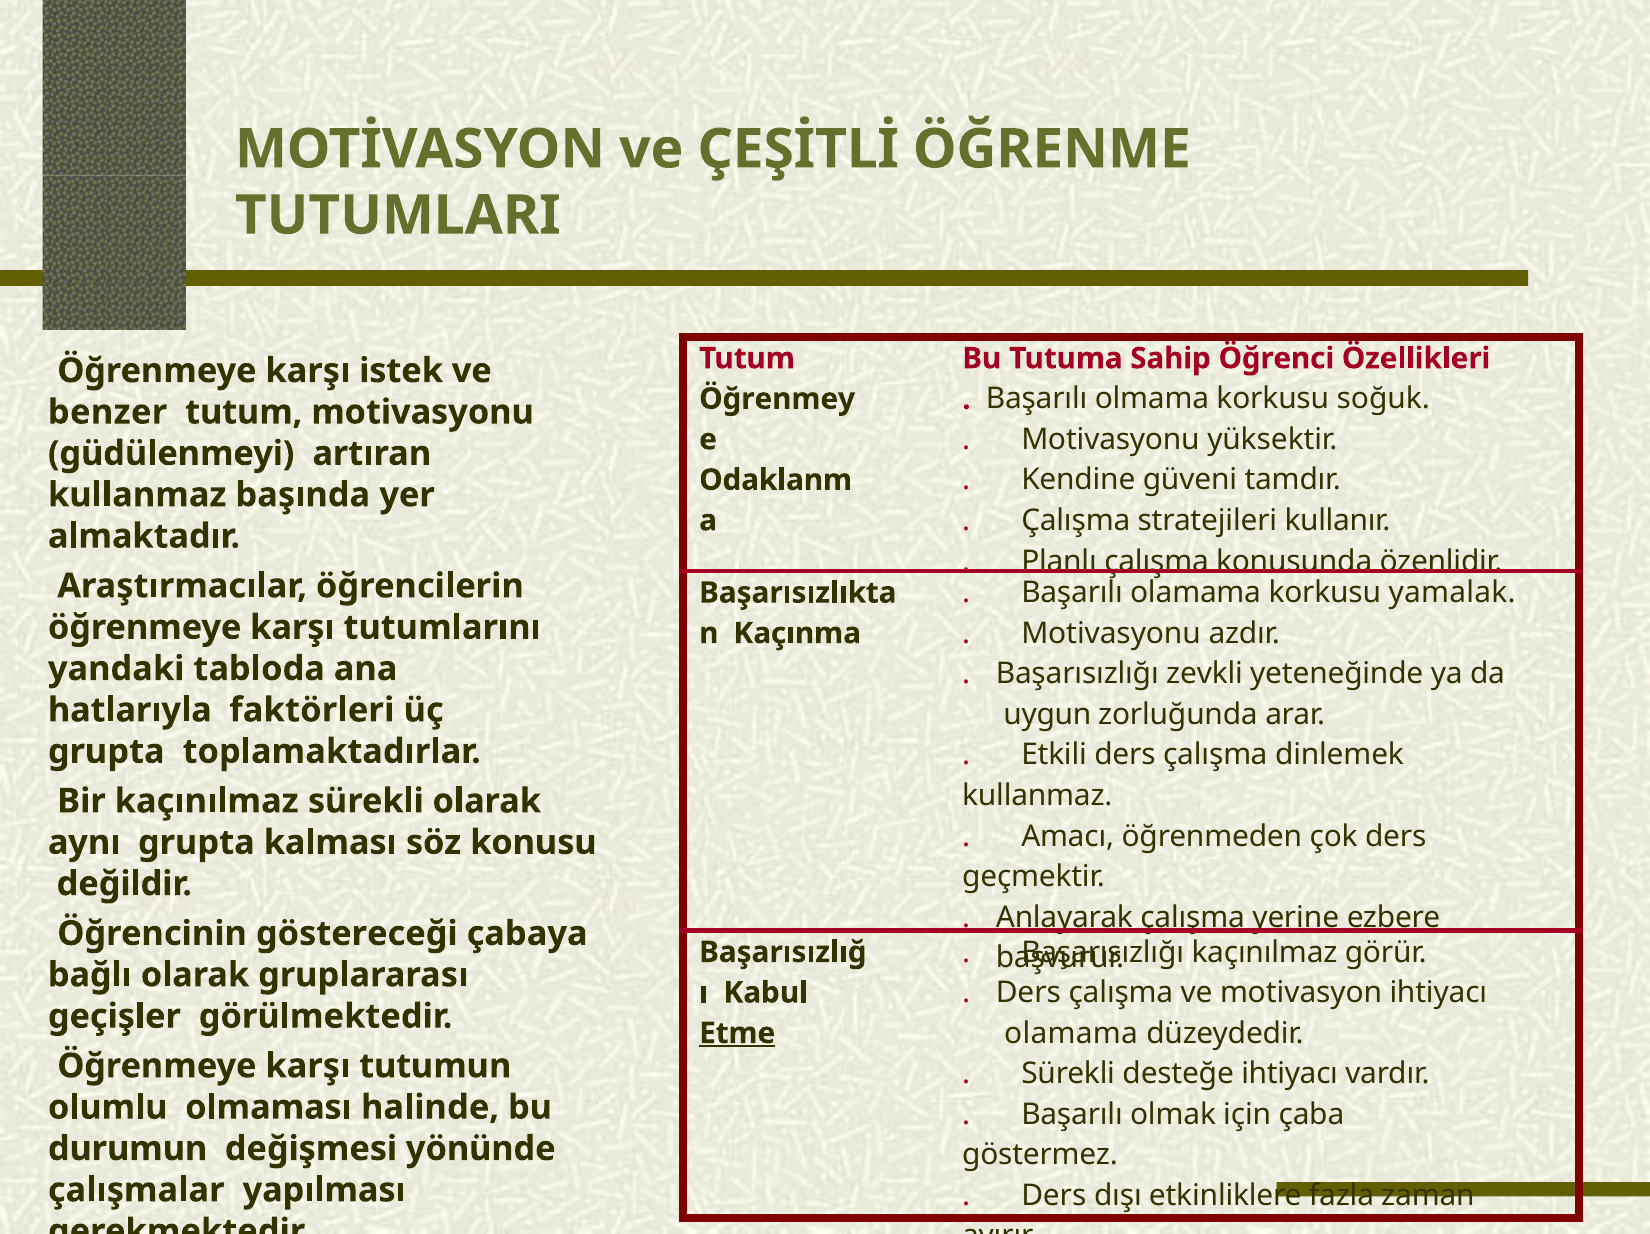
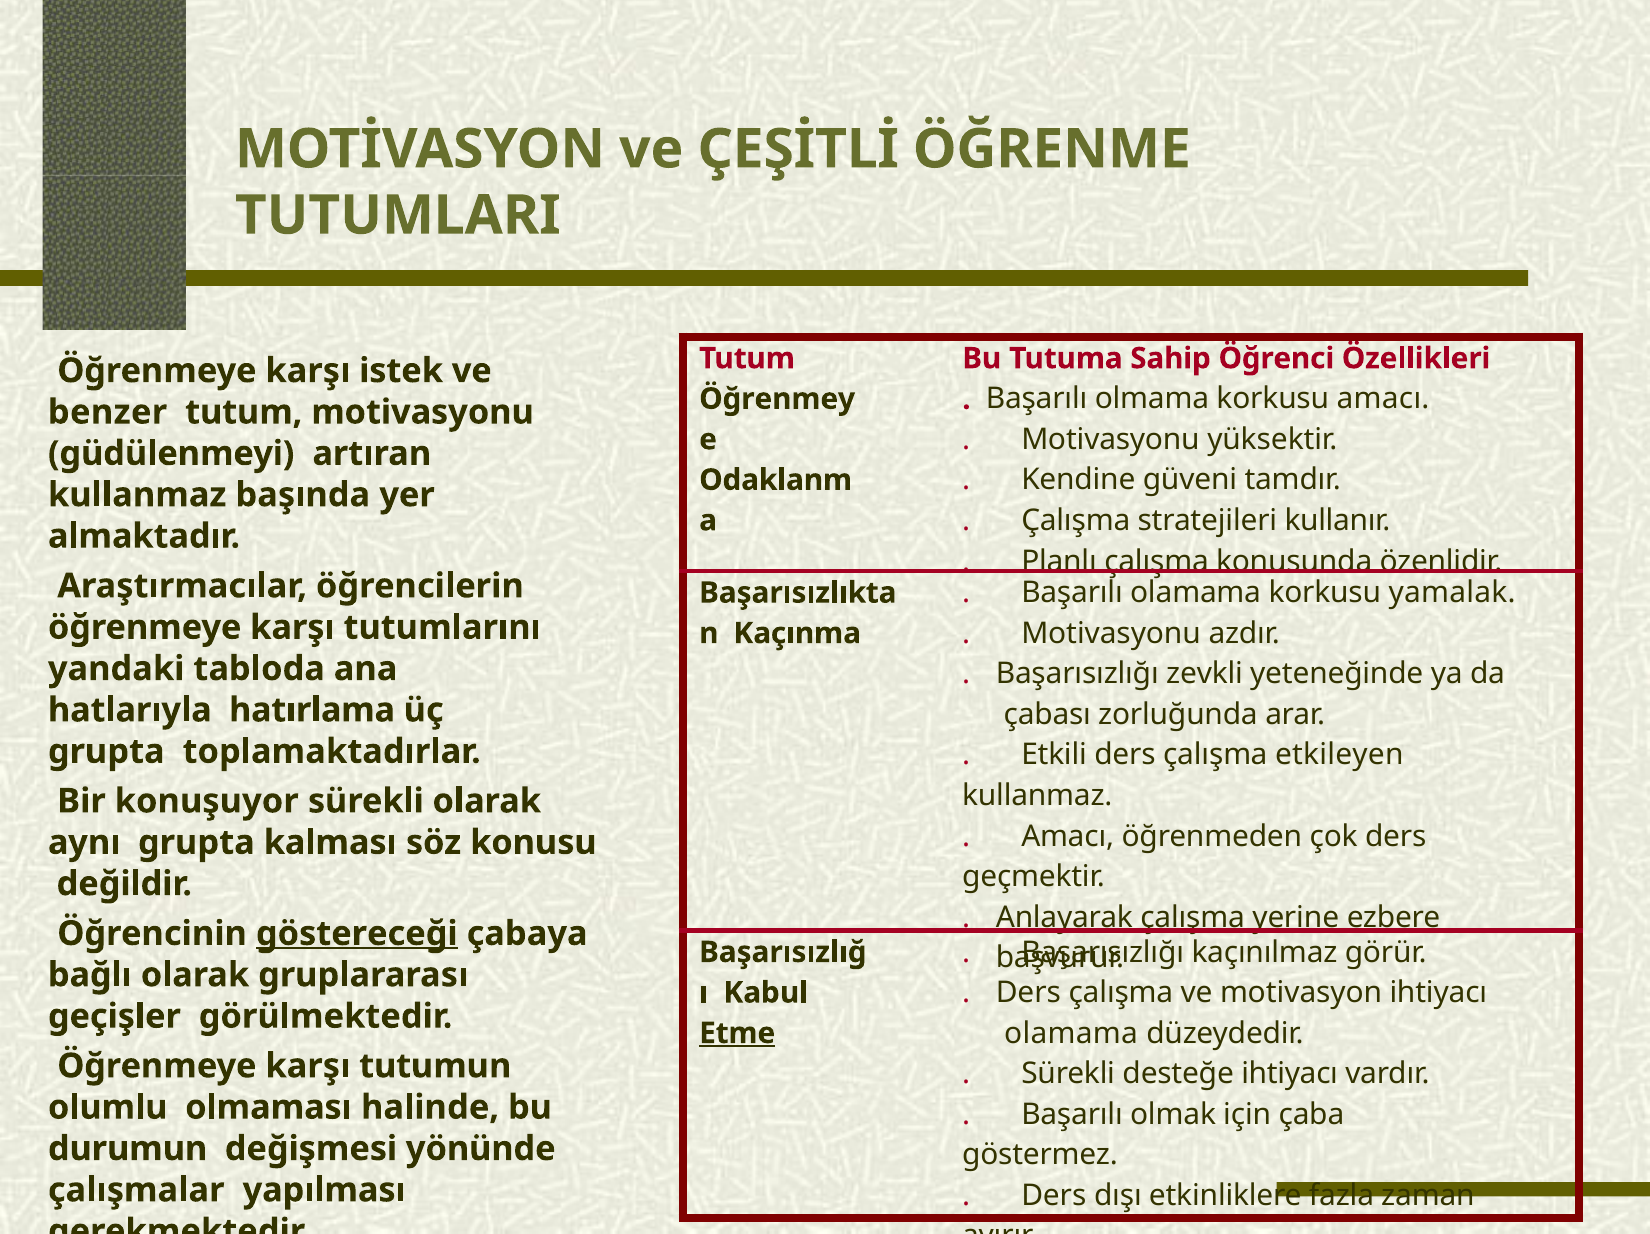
korkusu soğuk: soğuk -> amacı
faktörleri: faktörleri -> hatırlama
uygun: uygun -> çabası
dinlemek: dinlemek -> etkileyen
Bir kaçınılmaz: kaçınılmaz -> konuşuyor
göstereceği underline: none -> present
